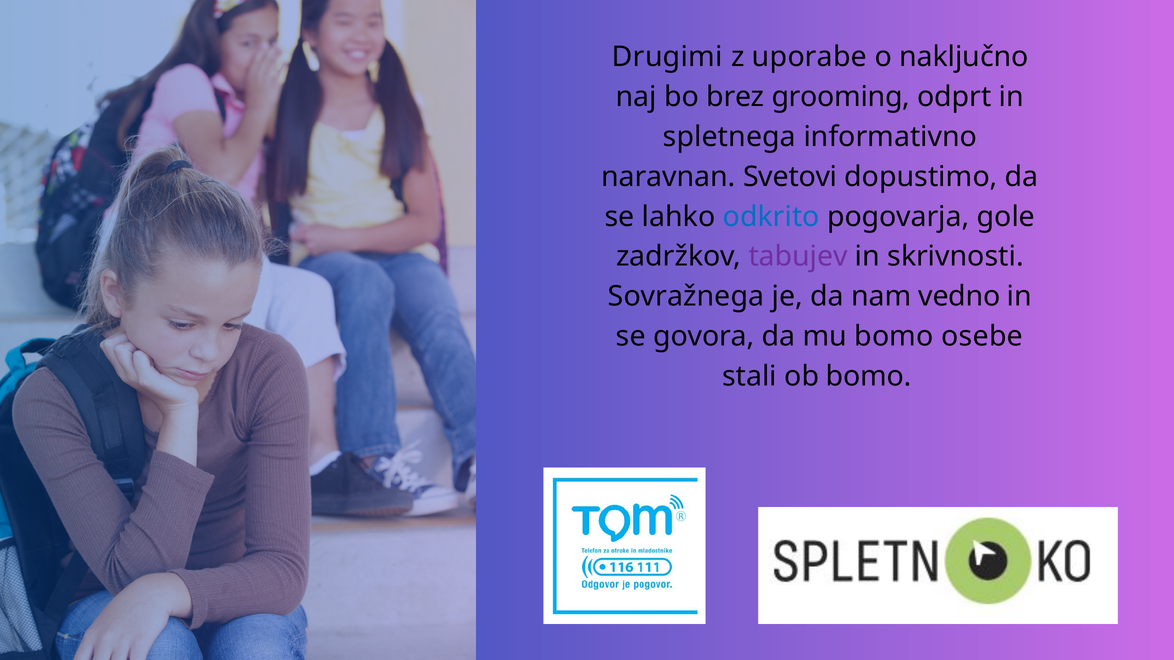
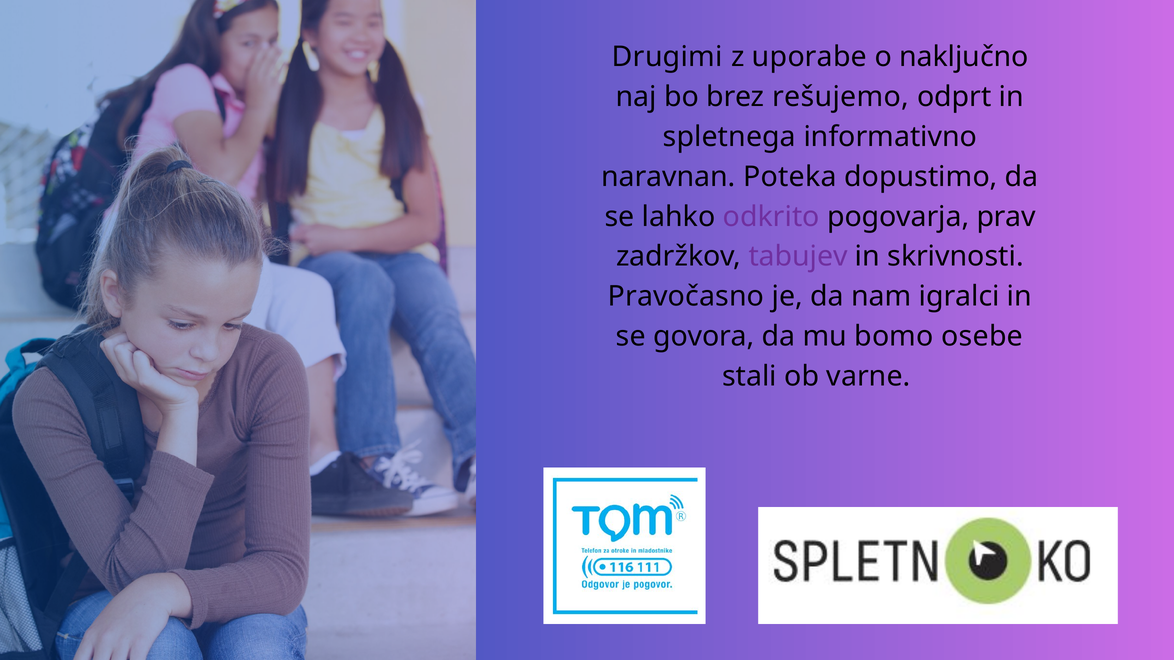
grooming: grooming -> rešujemo
Svetovi: Svetovi -> Poteka
odkrito colour: blue -> purple
gole: gole -> prav
Sovražnega: Sovražnega -> Pravočasno
vedno: vedno -> igralci
ob bomo: bomo -> varne
